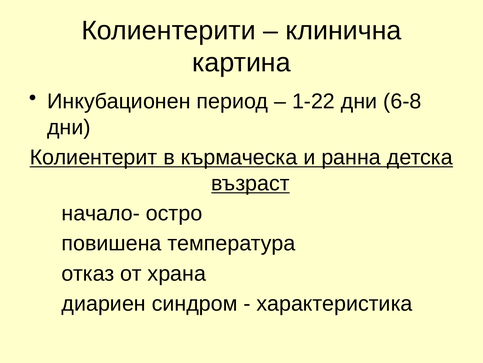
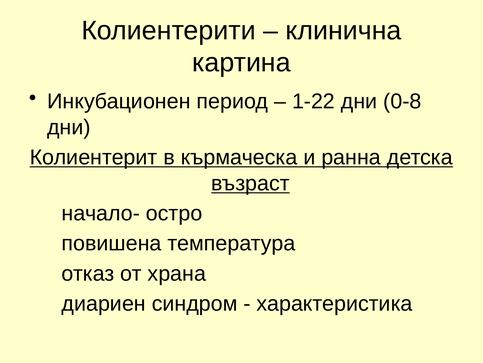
6-8: 6-8 -> 0-8
